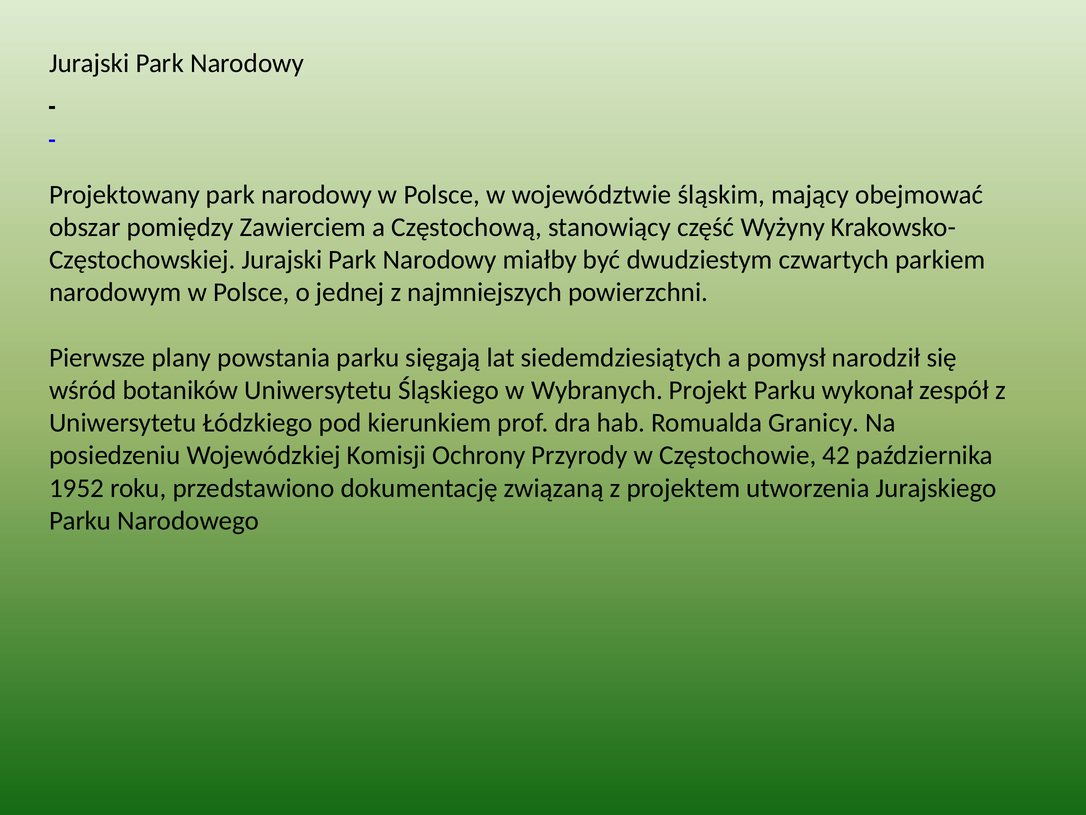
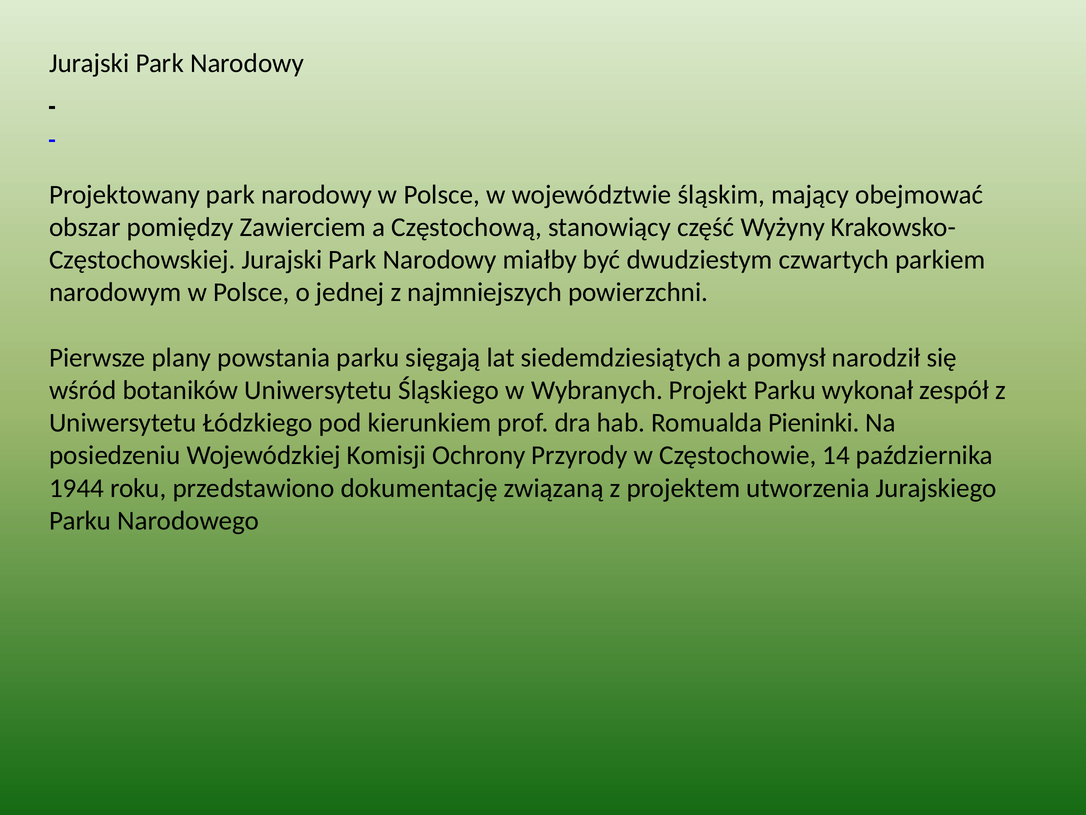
Granicy: Granicy -> Pieninki
42: 42 -> 14
1952: 1952 -> 1944
